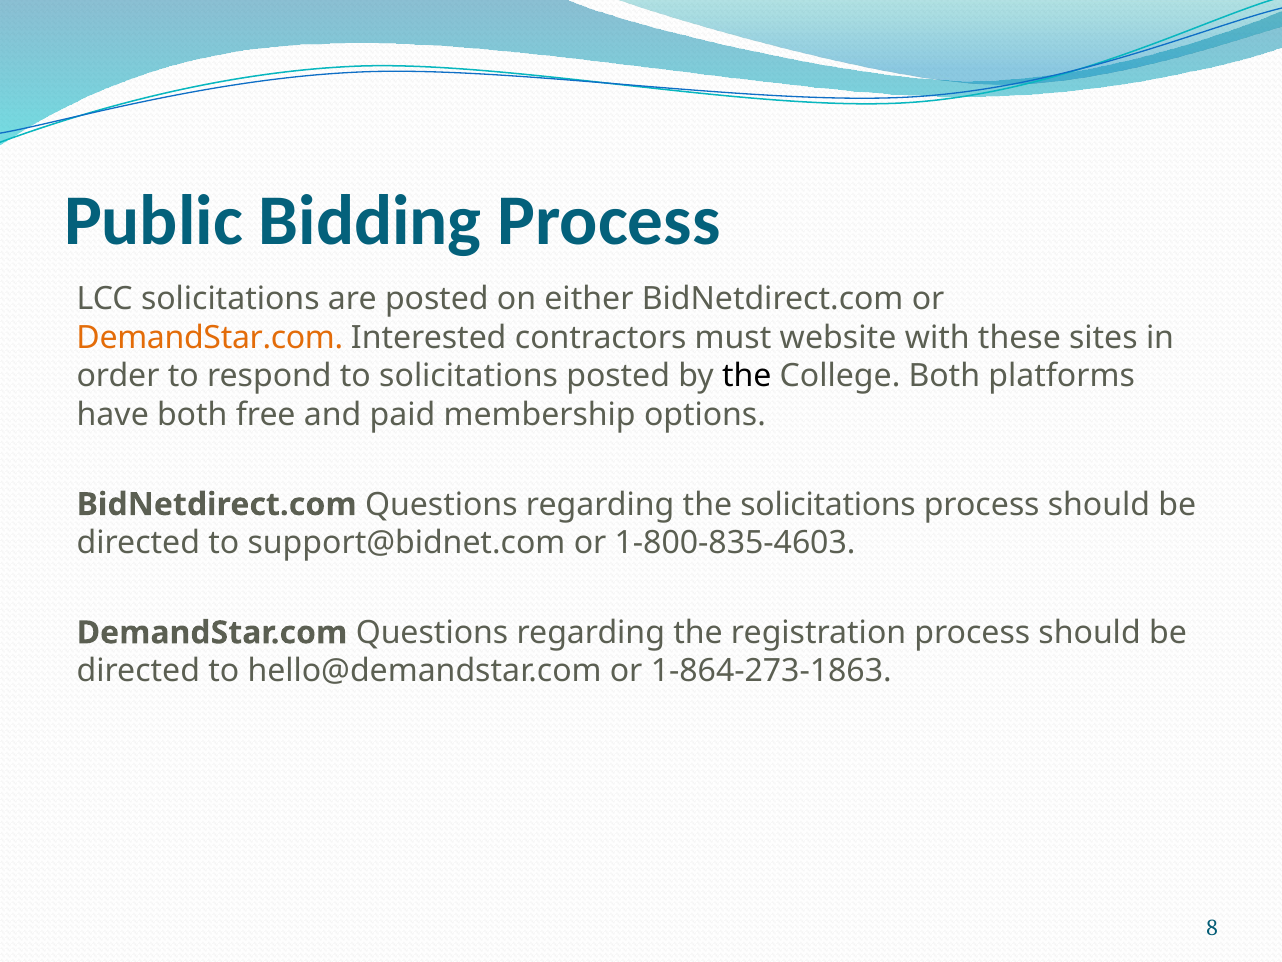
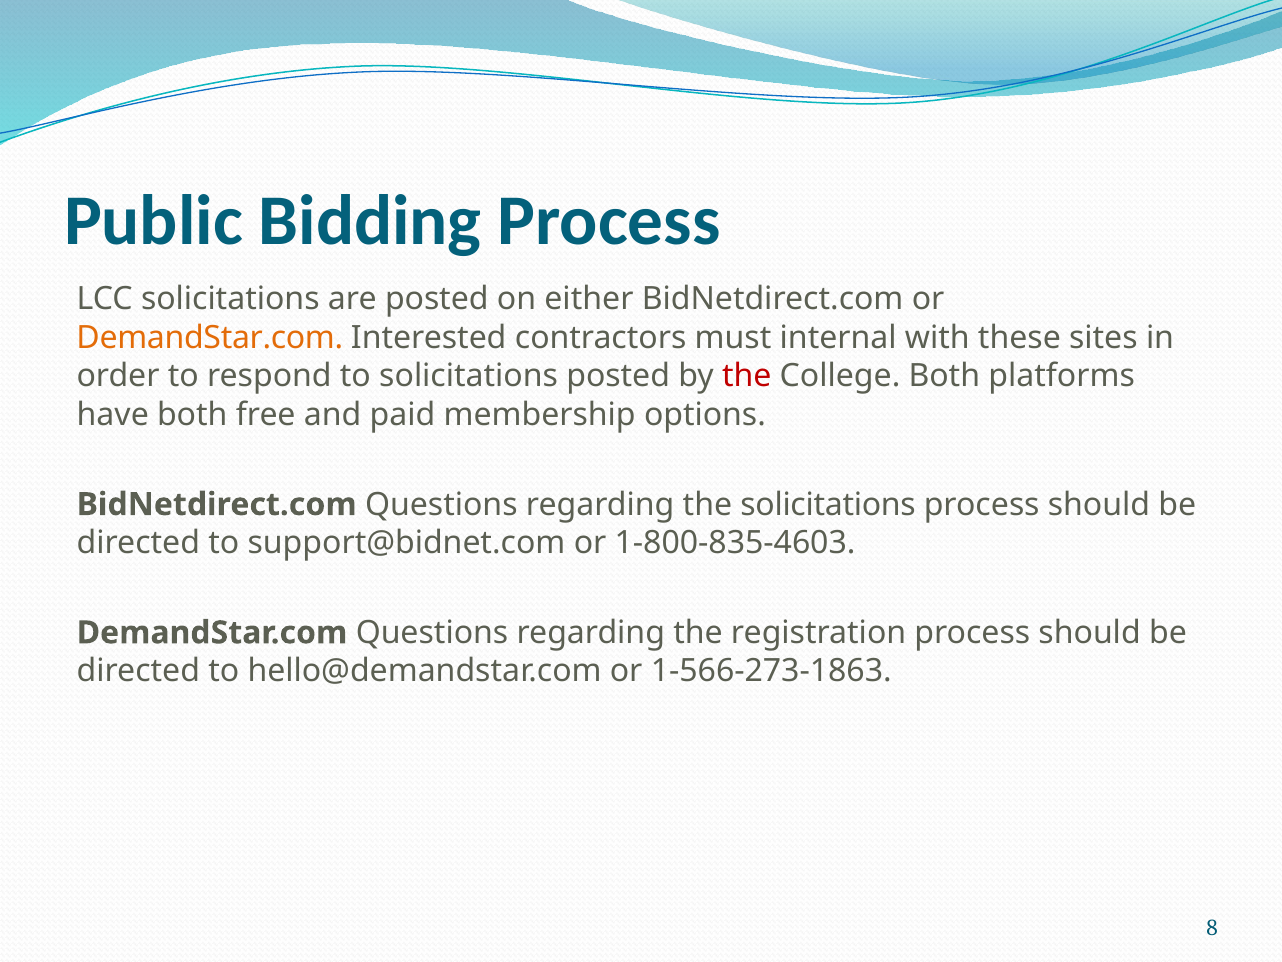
website: website -> internal
the at (747, 376) colour: black -> red
1-864-273-1863: 1-864-273-1863 -> 1-566-273-1863
